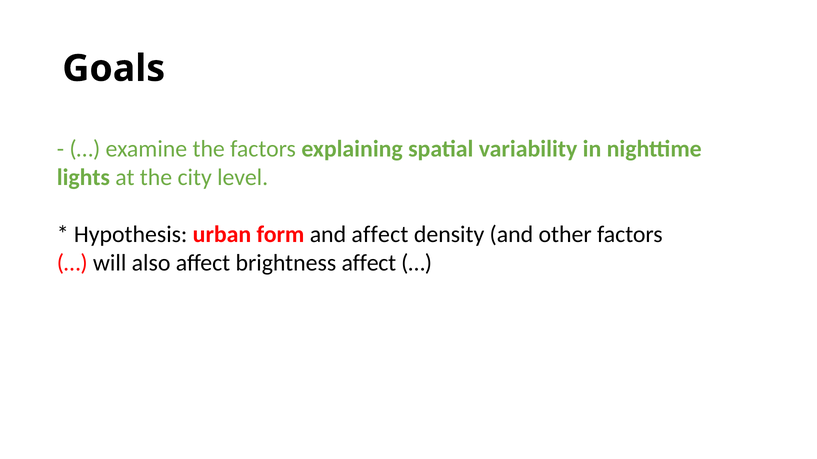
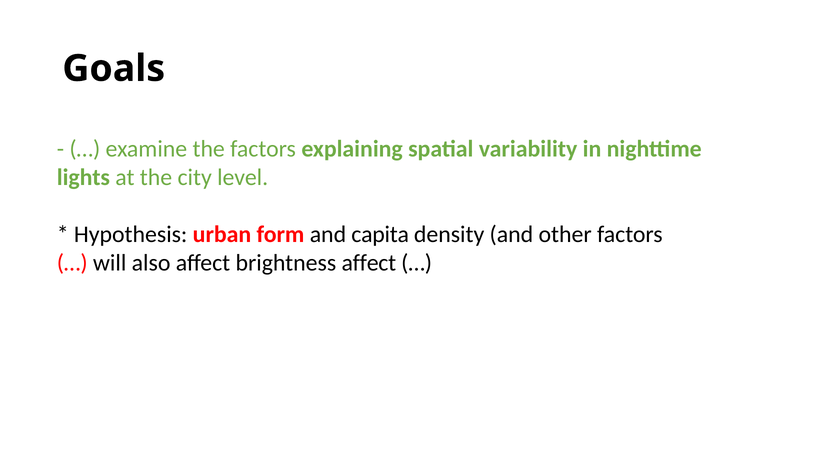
and affect: affect -> capita
